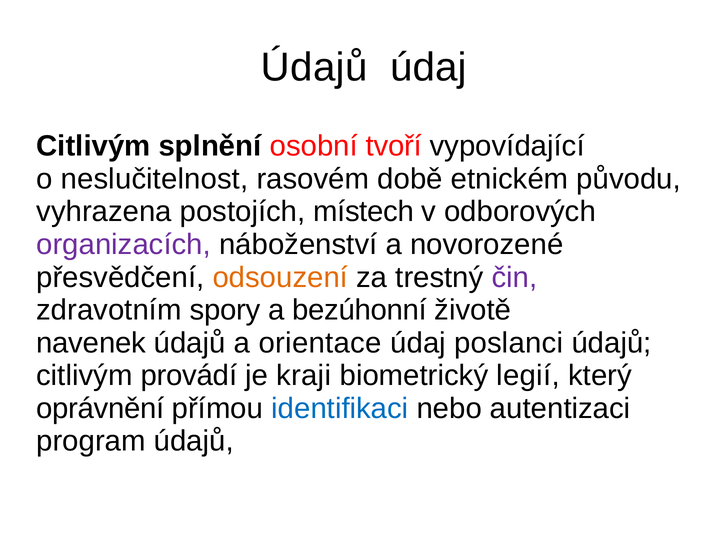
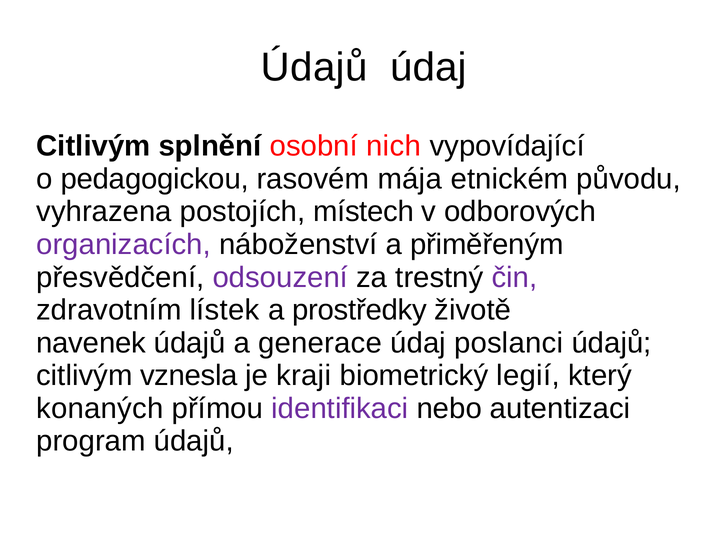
tvoří: tvoří -> nich
neslučitelnost: neslučitelnost -> pedagogickou
době: době -> mája
novorozené: novorozené -> přiměřeným
odsouzení colour: orange -> purple
spory: spory -> lístek
bezúhonní: bezúhonní -> prostředky
orientace: orientace -> generace
provádí: provádí -> vznesla
oprávnění: oprávnění -> konaných
identifikaci colour: blue -> purple
